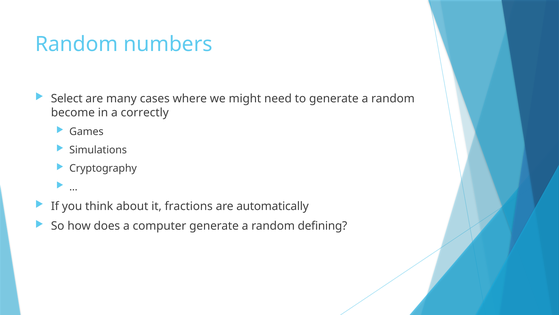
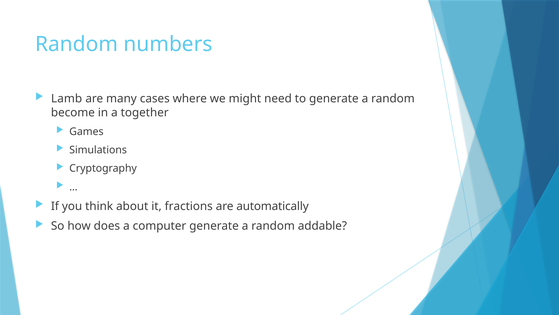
Select: Select -> Lamb
correctly: correctly -> together
defining: defining -> addable
